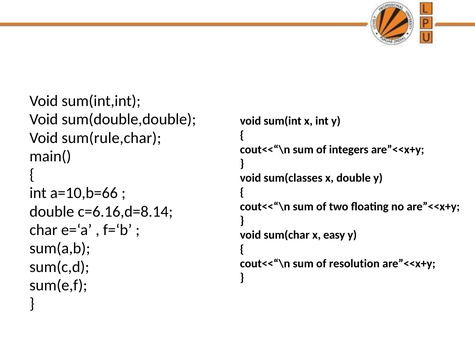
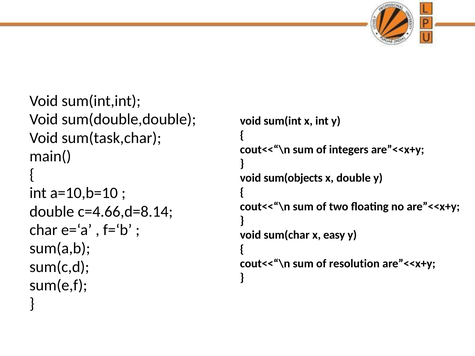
sum(rule,char: sum(rule,char -> sum(task,char
sum(classes: sum(classes -> sum(objects
a=10,b=66: a=10,b=66 -> a=10,b=10
c=6.16,d=8.14: c=6.16,d=8.14 -> c=4.66,d=8.14
